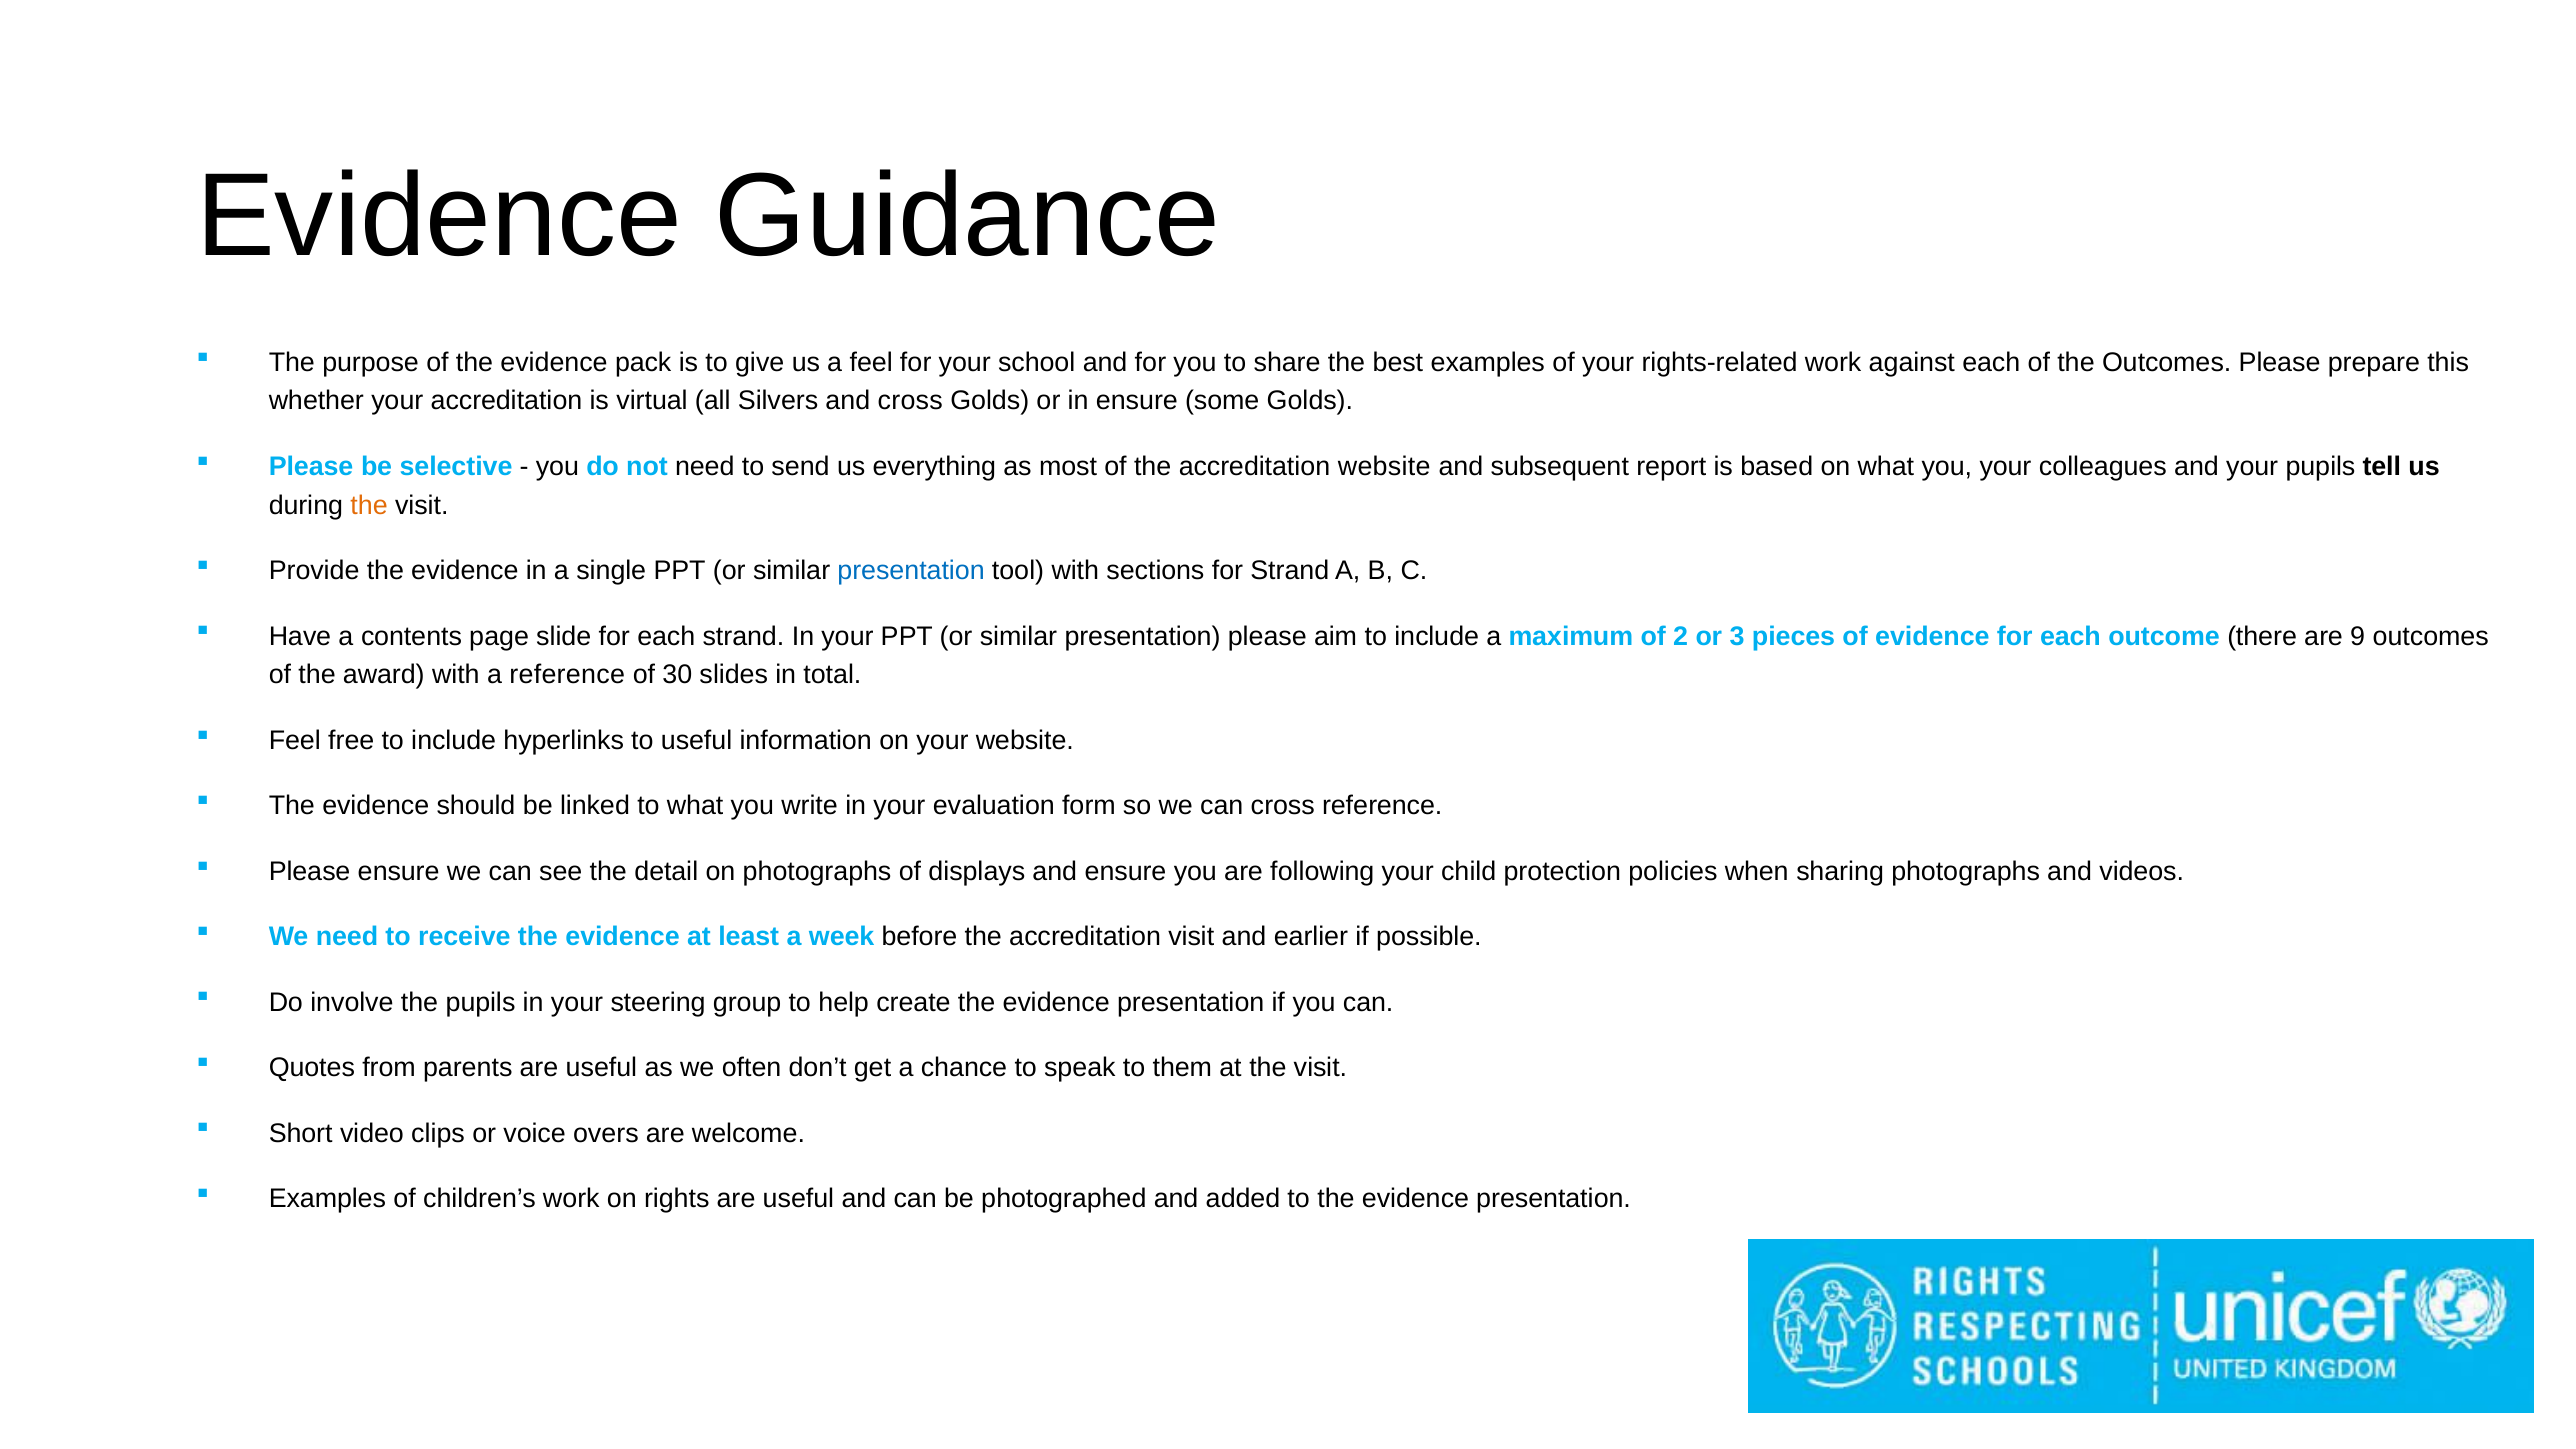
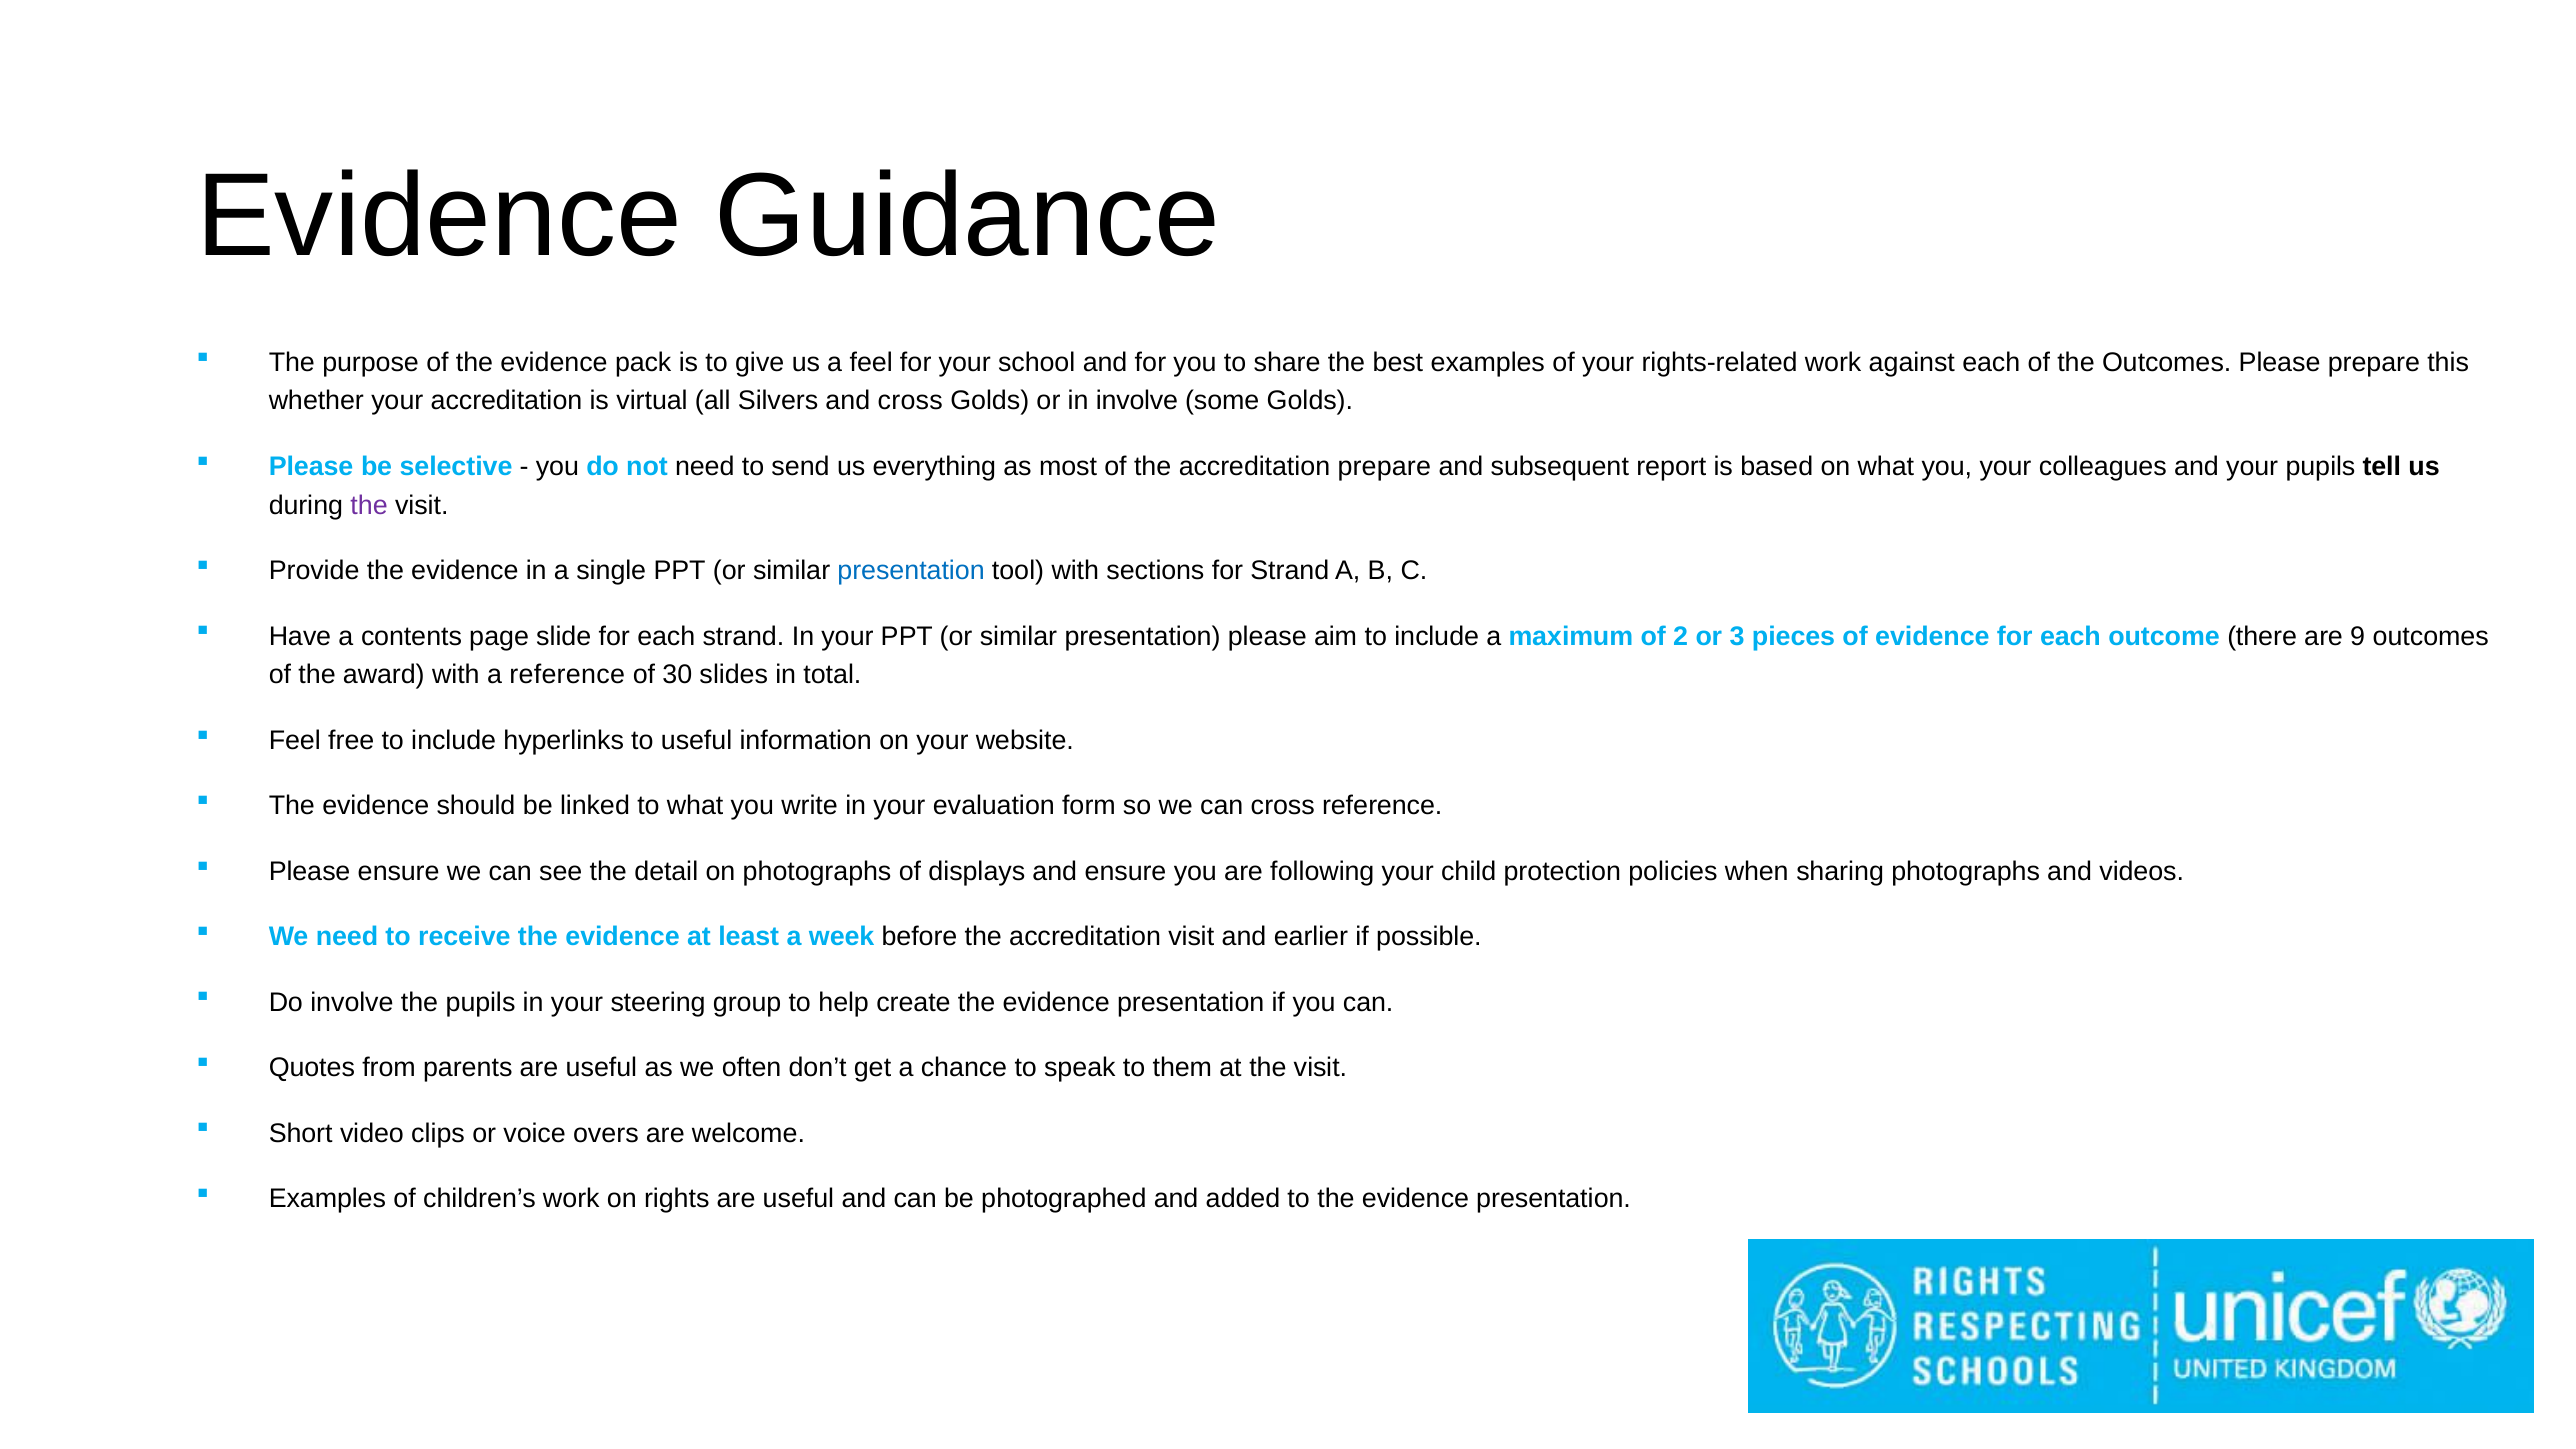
in ensure: ensure -> involve
accreditation website: website -> prepare
the at (369, 505) colour: orange -> purple
